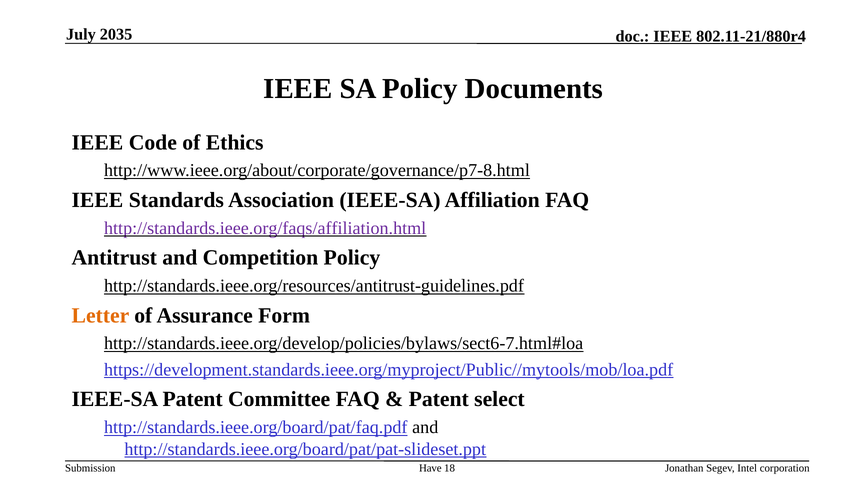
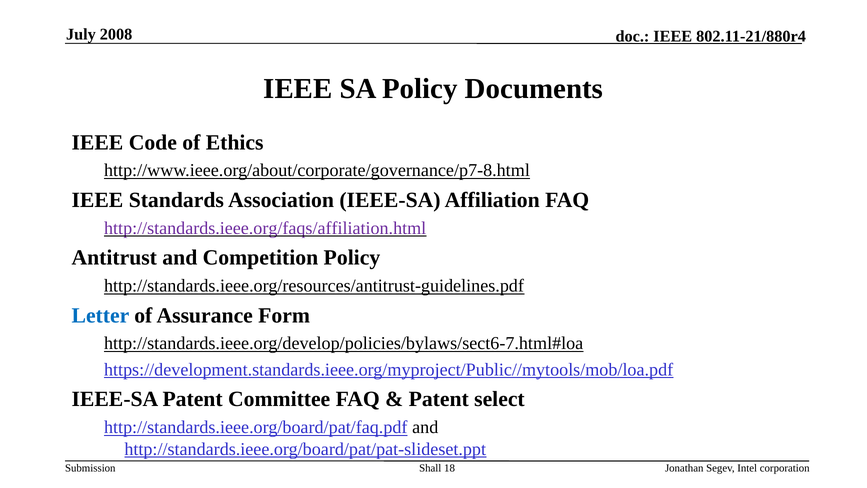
2035: 2035 -> 2008
Letter colour: orange -> blue
Have: Have -> Shall
